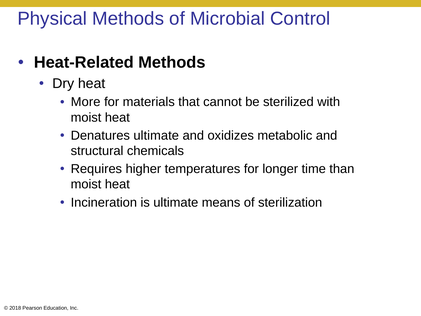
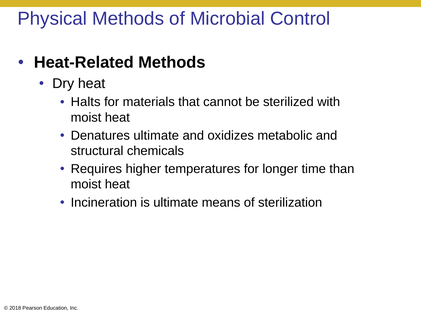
More: More -> Halts
